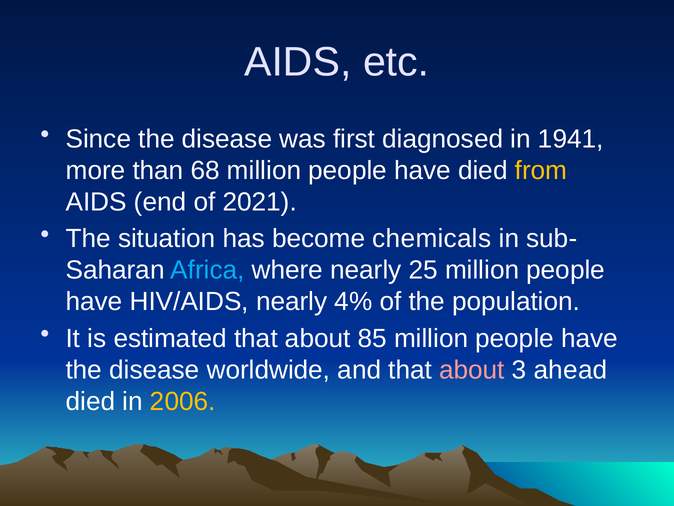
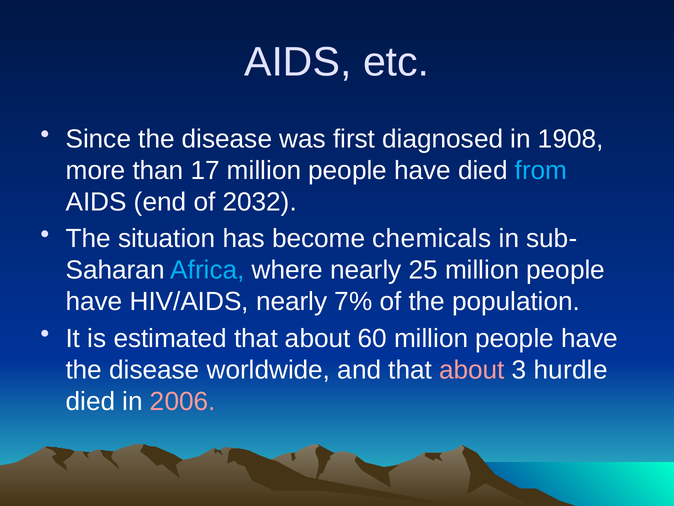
1941: 1941 -> 1908
68: 68 -> 17
from colour: yellow -> light blue
2021: 2021 -> 2032
4%: 4% -> 7%
85: 85 -> 60
ahead: ahead -> hurdle
2006 colour: yellow -> pink
